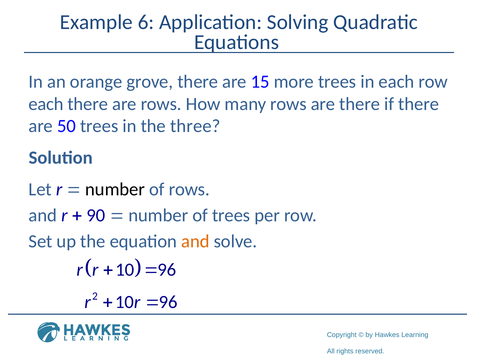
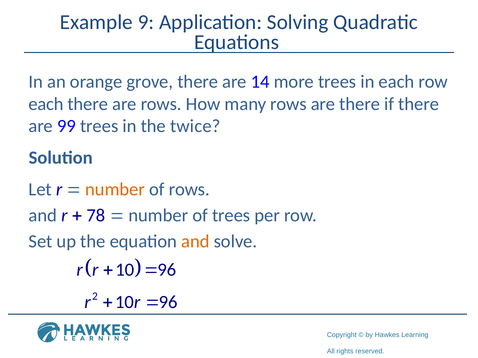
6: 6 -> 9
15: 15 -> 14
50: 50 -> 99
three: three -> twice
number at (115, 190) colour: black -> orange
90: 90 -> 78
